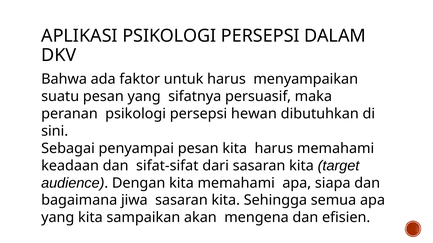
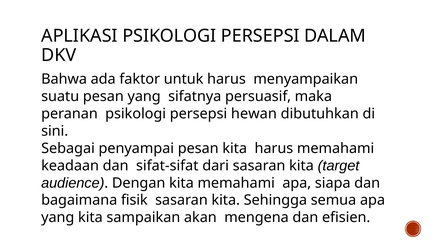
jiwa: jiwa -> fisik
